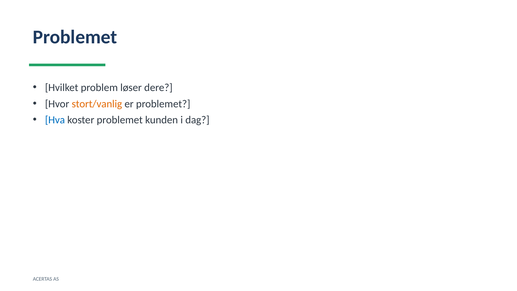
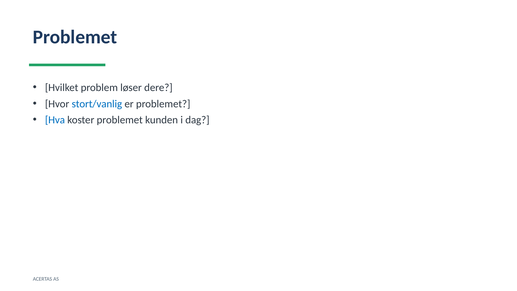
stort/vanlig colour: orange -> blue
